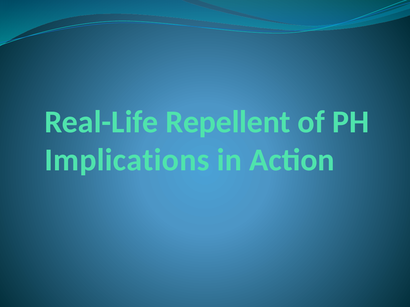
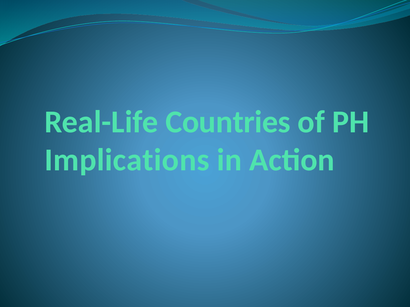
Repellent: Repellent -> Countries
